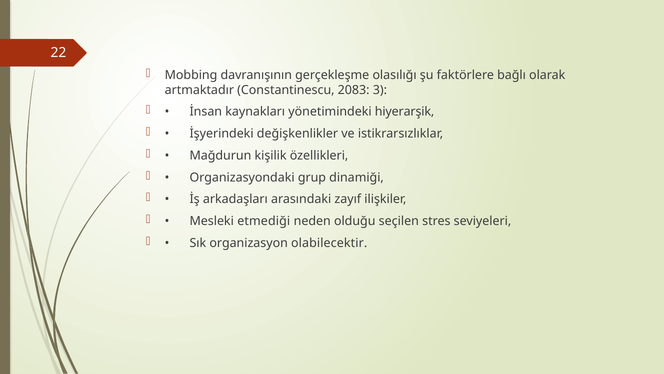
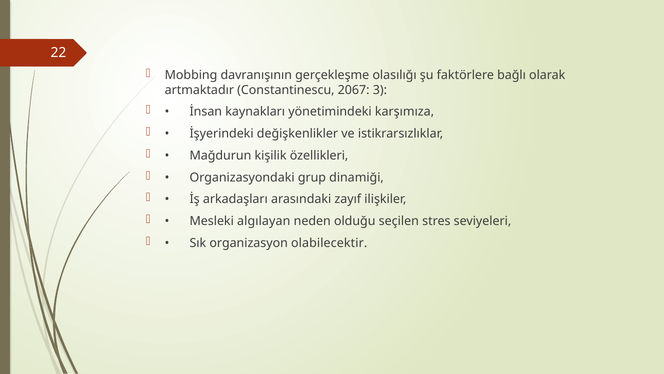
2083: 2083 -> 2067
hiyerarşik: hiyerarşik -> karşımıza
etmediği: etmediği -> algılayan
